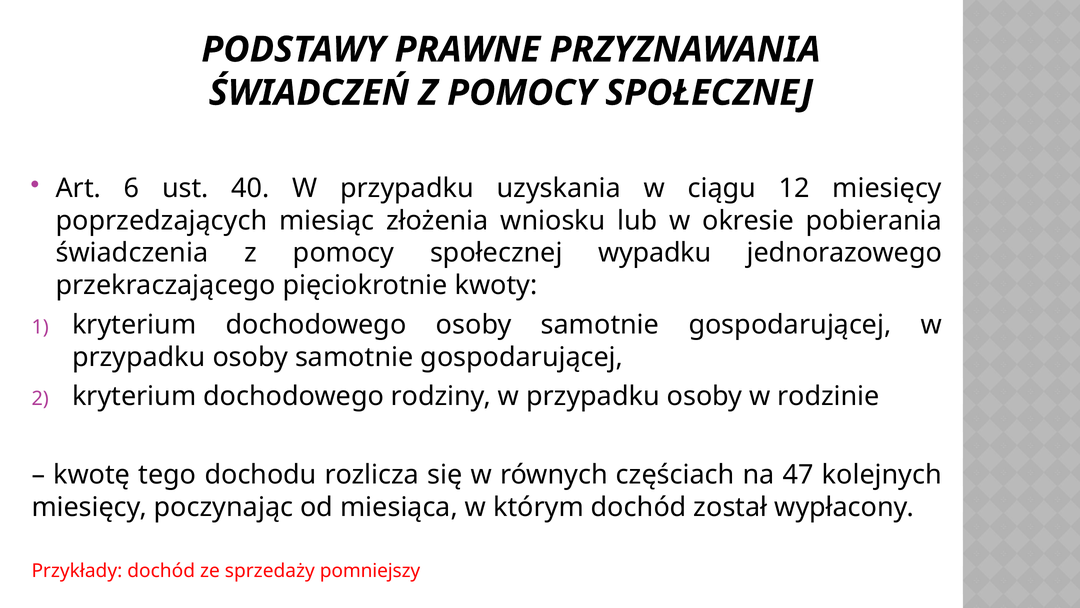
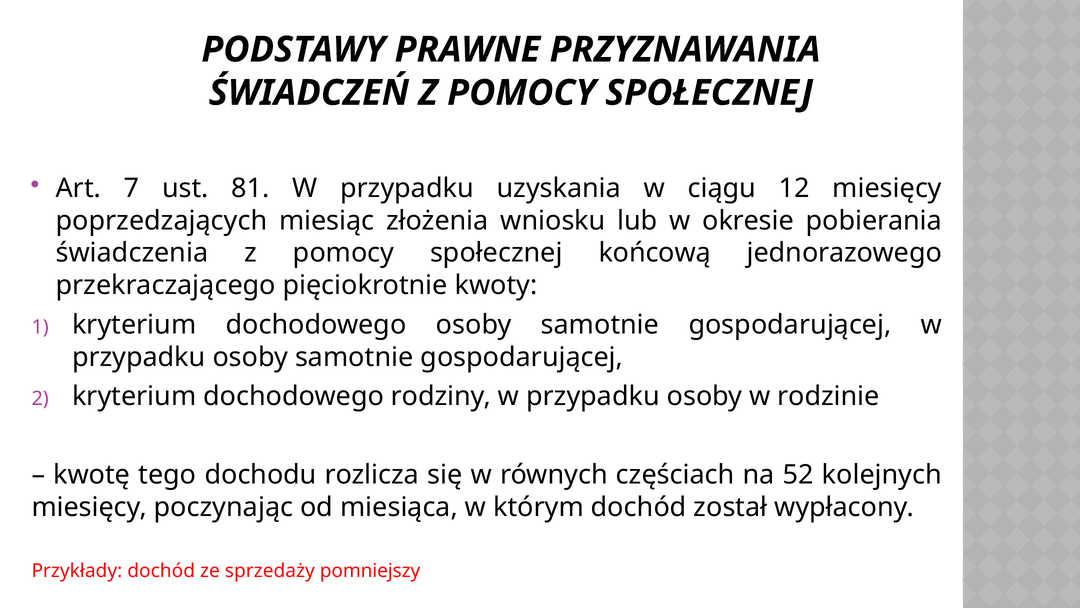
6: 6 -> 7
40: 40 -> 81
wypadku: wypadku -> końcową
47: 47 -> 52
